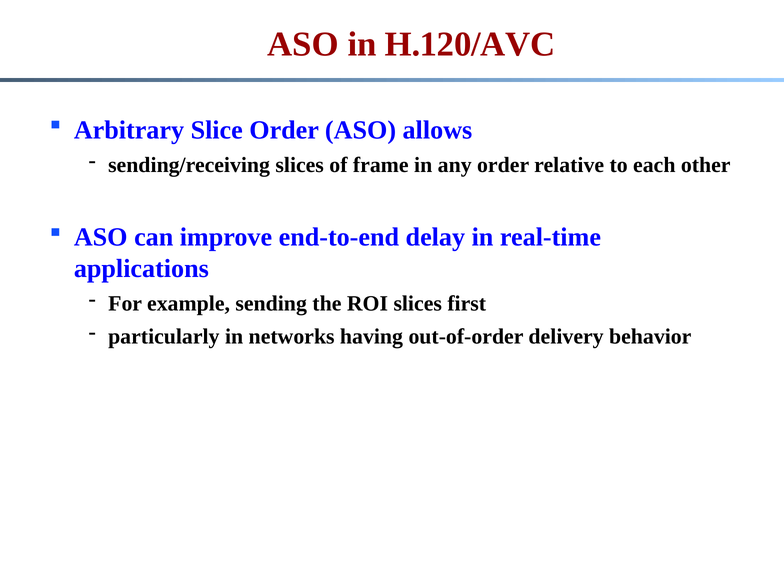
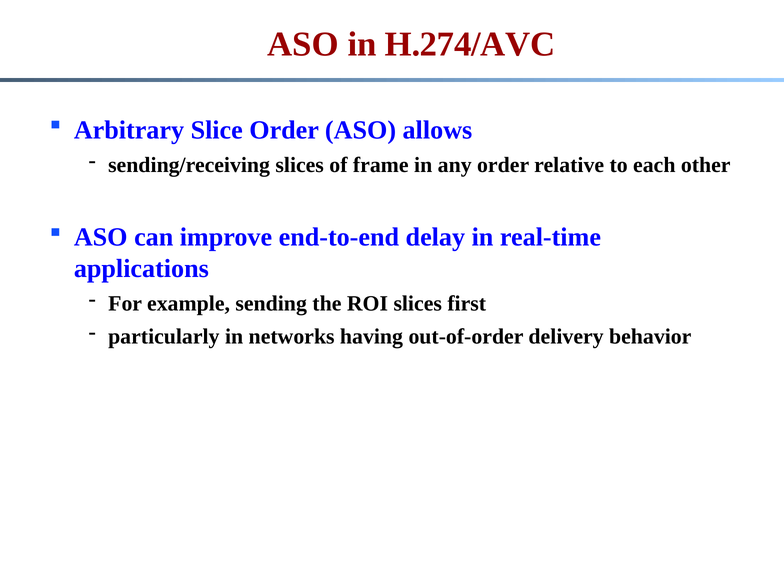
H.120/AVC: H.120/AVC -> H.274/AVC
